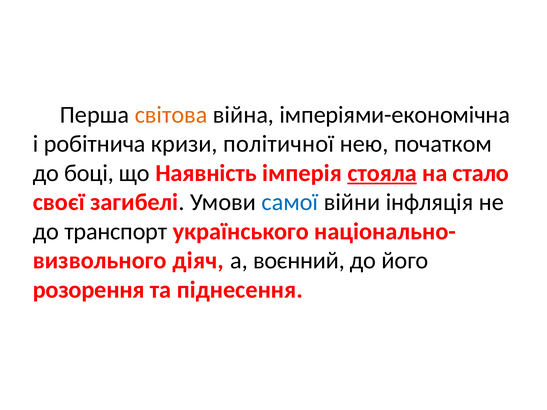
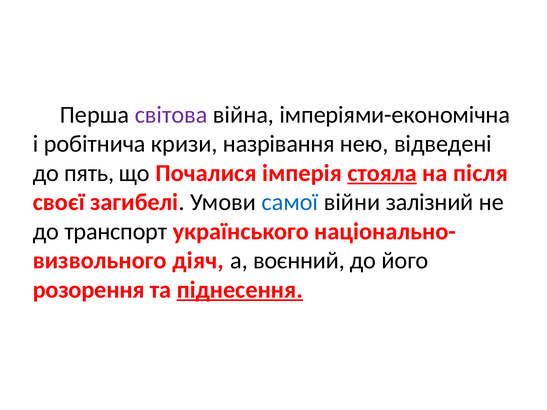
світова colour: orange -> purple
політичної: політичної -> назрівання
початком: початком -> відведені
боці: боці -> пять
Наявність: Наявність -> Почалися
стало: стало -> після
інфляція: інфляція -> залізний
піднесення underline: none -> present
